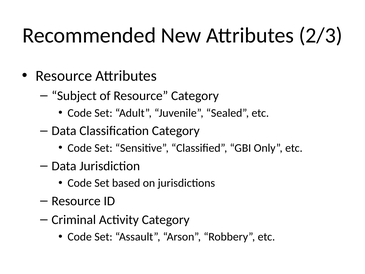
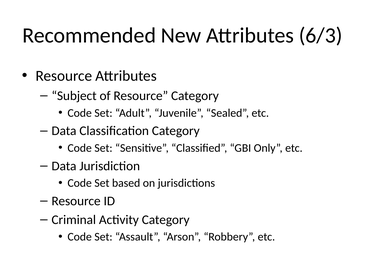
2/3: 2/3 -> 6/3
